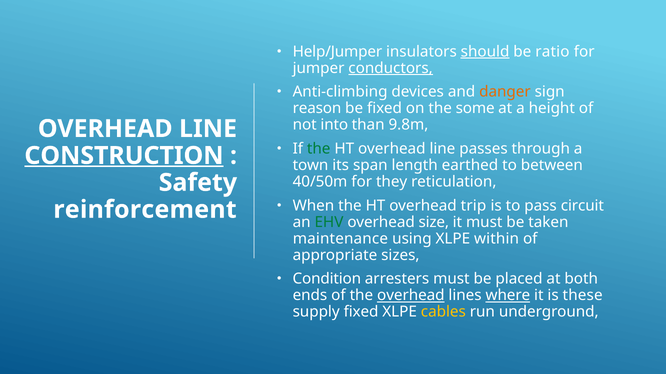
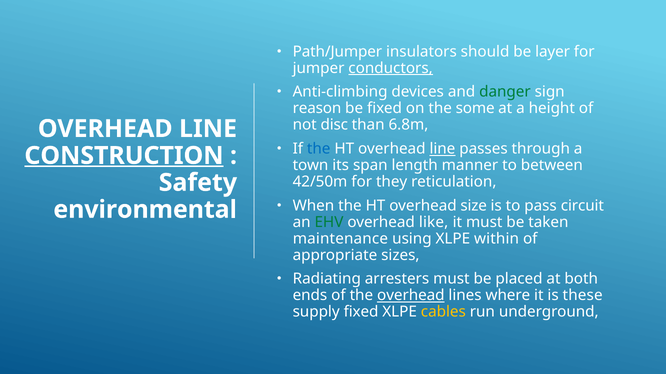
Help/Jumper: Help/Jumper -> Path/Jumper
should underline: present -> none
ratio: ratio -> layer
danger colour: orange -> green
into: into -> disc
9.8m: 9.8m -> 6.8m
the at (319, 149) colour: green -> blue
line at (442, 149) underline: none -> present
earthed: earthed -> manner
40/50m: 40/50m -> 42/50m
trip: trip -> size
reinforcement: reinforcement -> environmental
size: size -> like
Condition: Condition -> Radiating
where underline: present -> none
